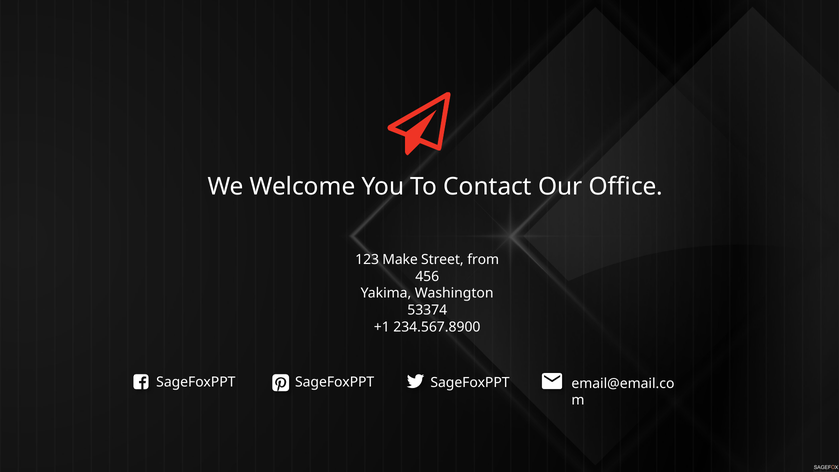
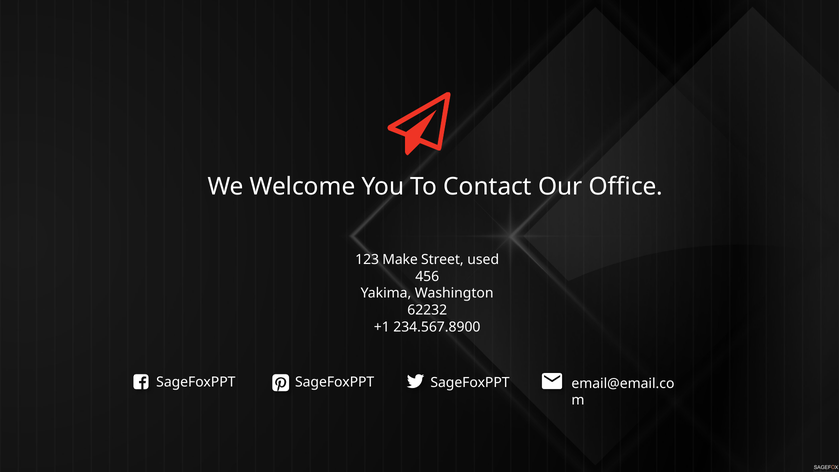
from: from -> used
53374: 53374 -> 62232
